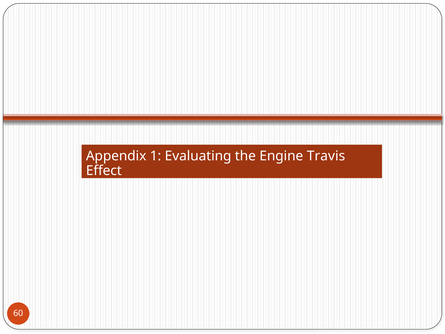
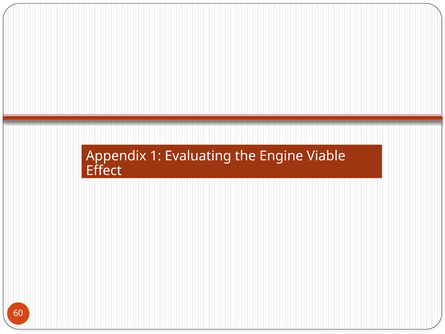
Travis: Travis -> Viable
